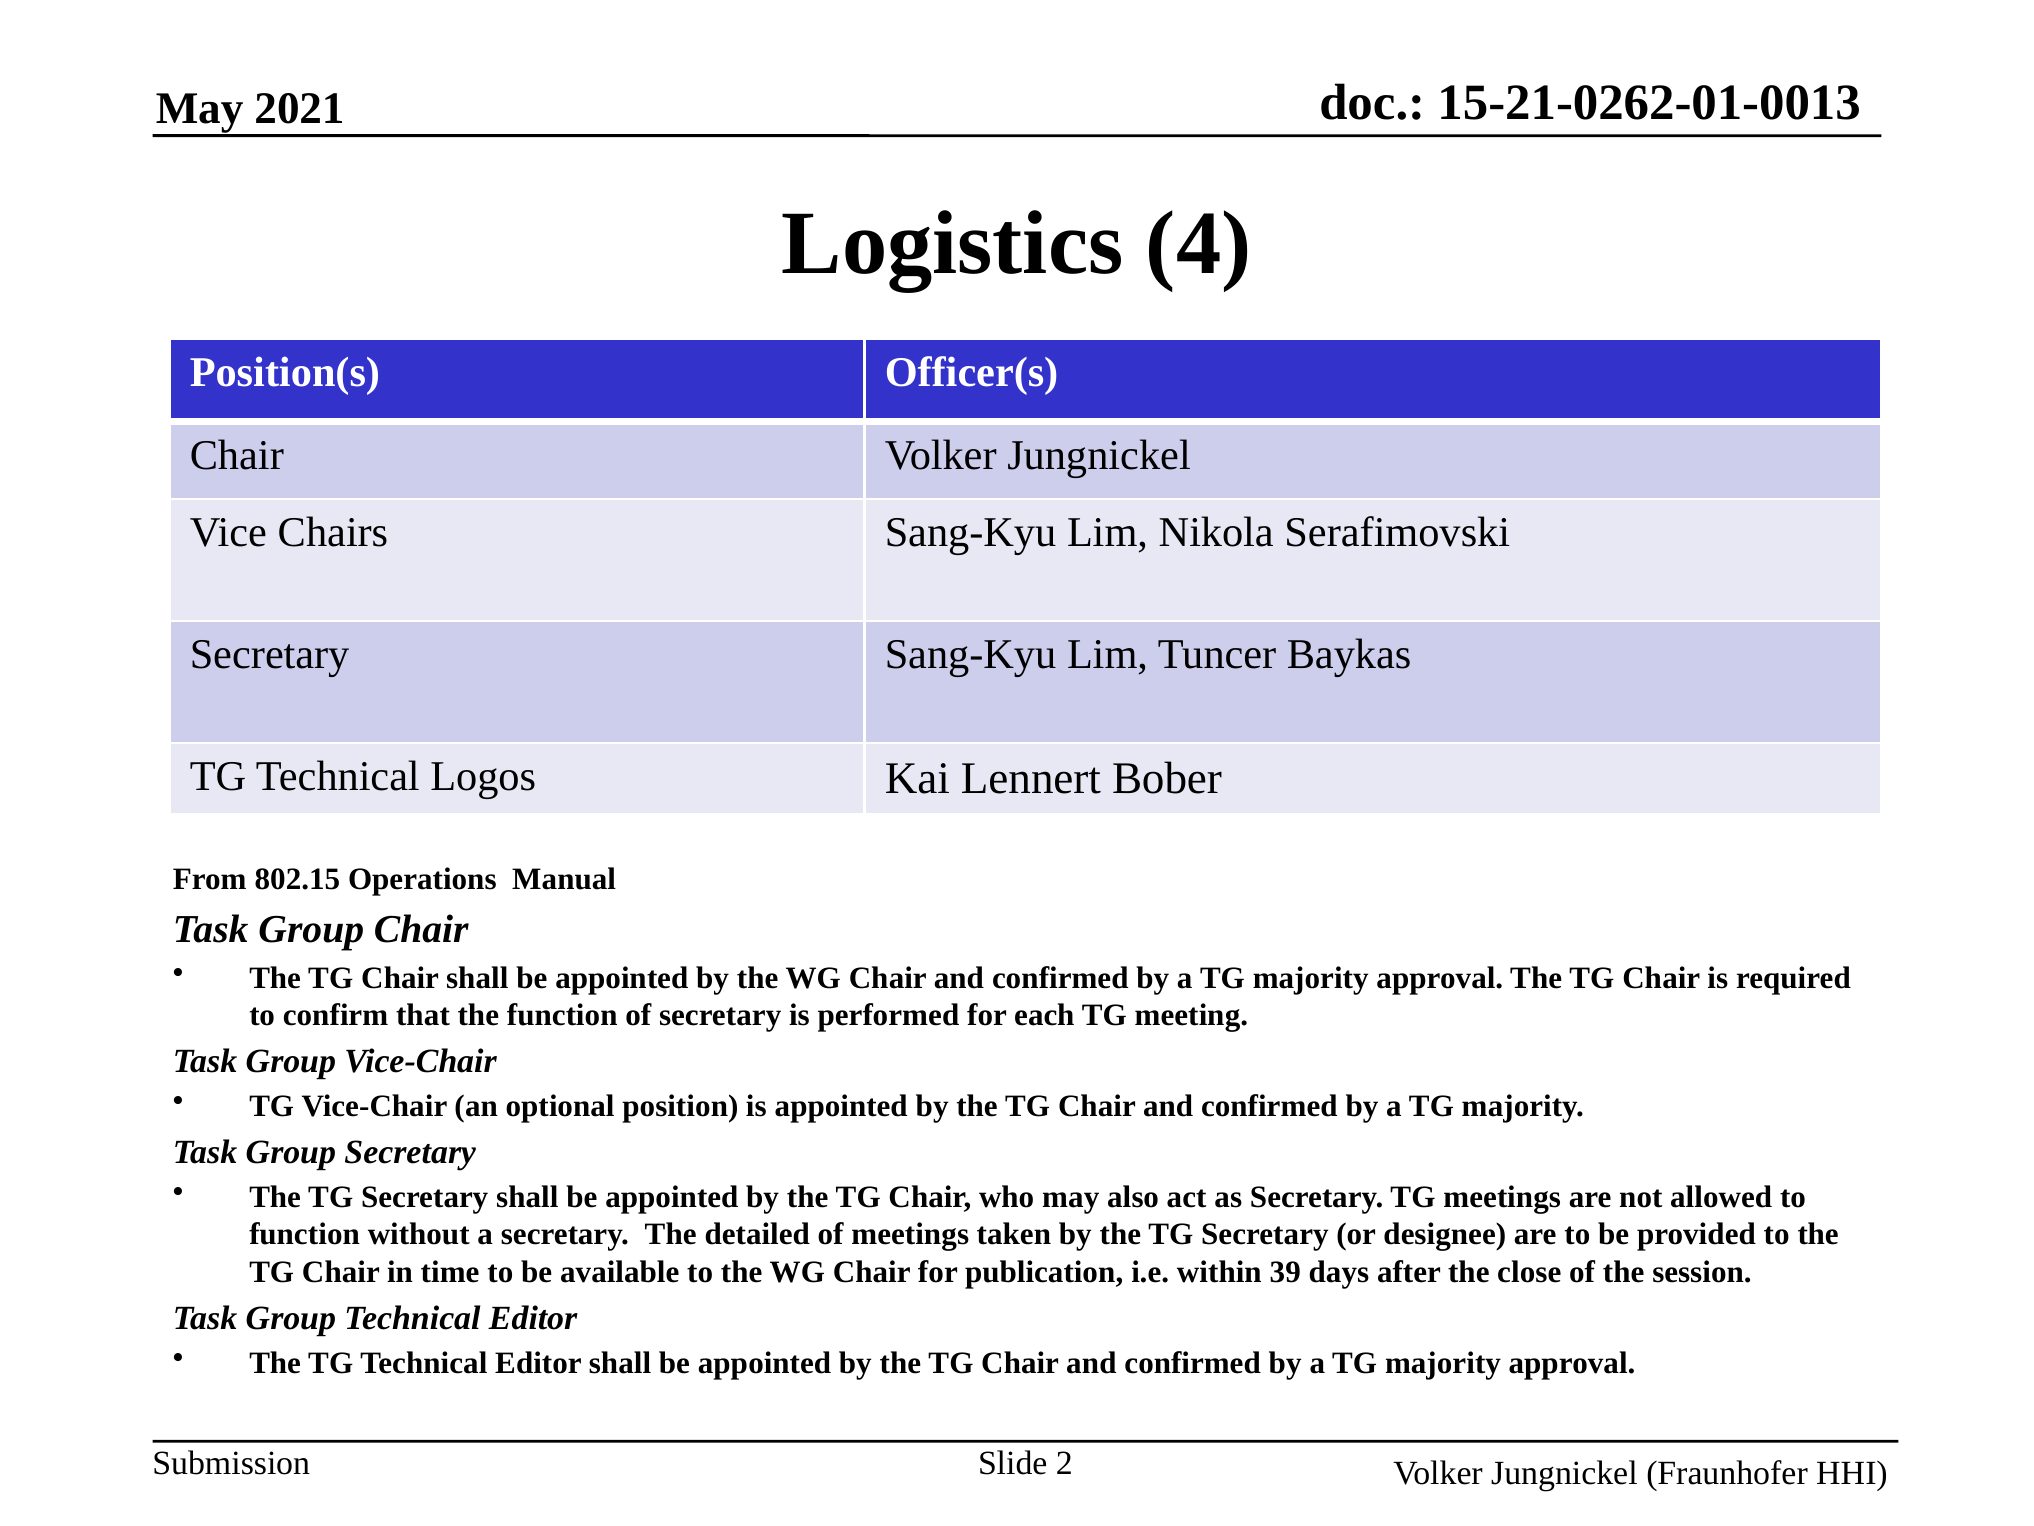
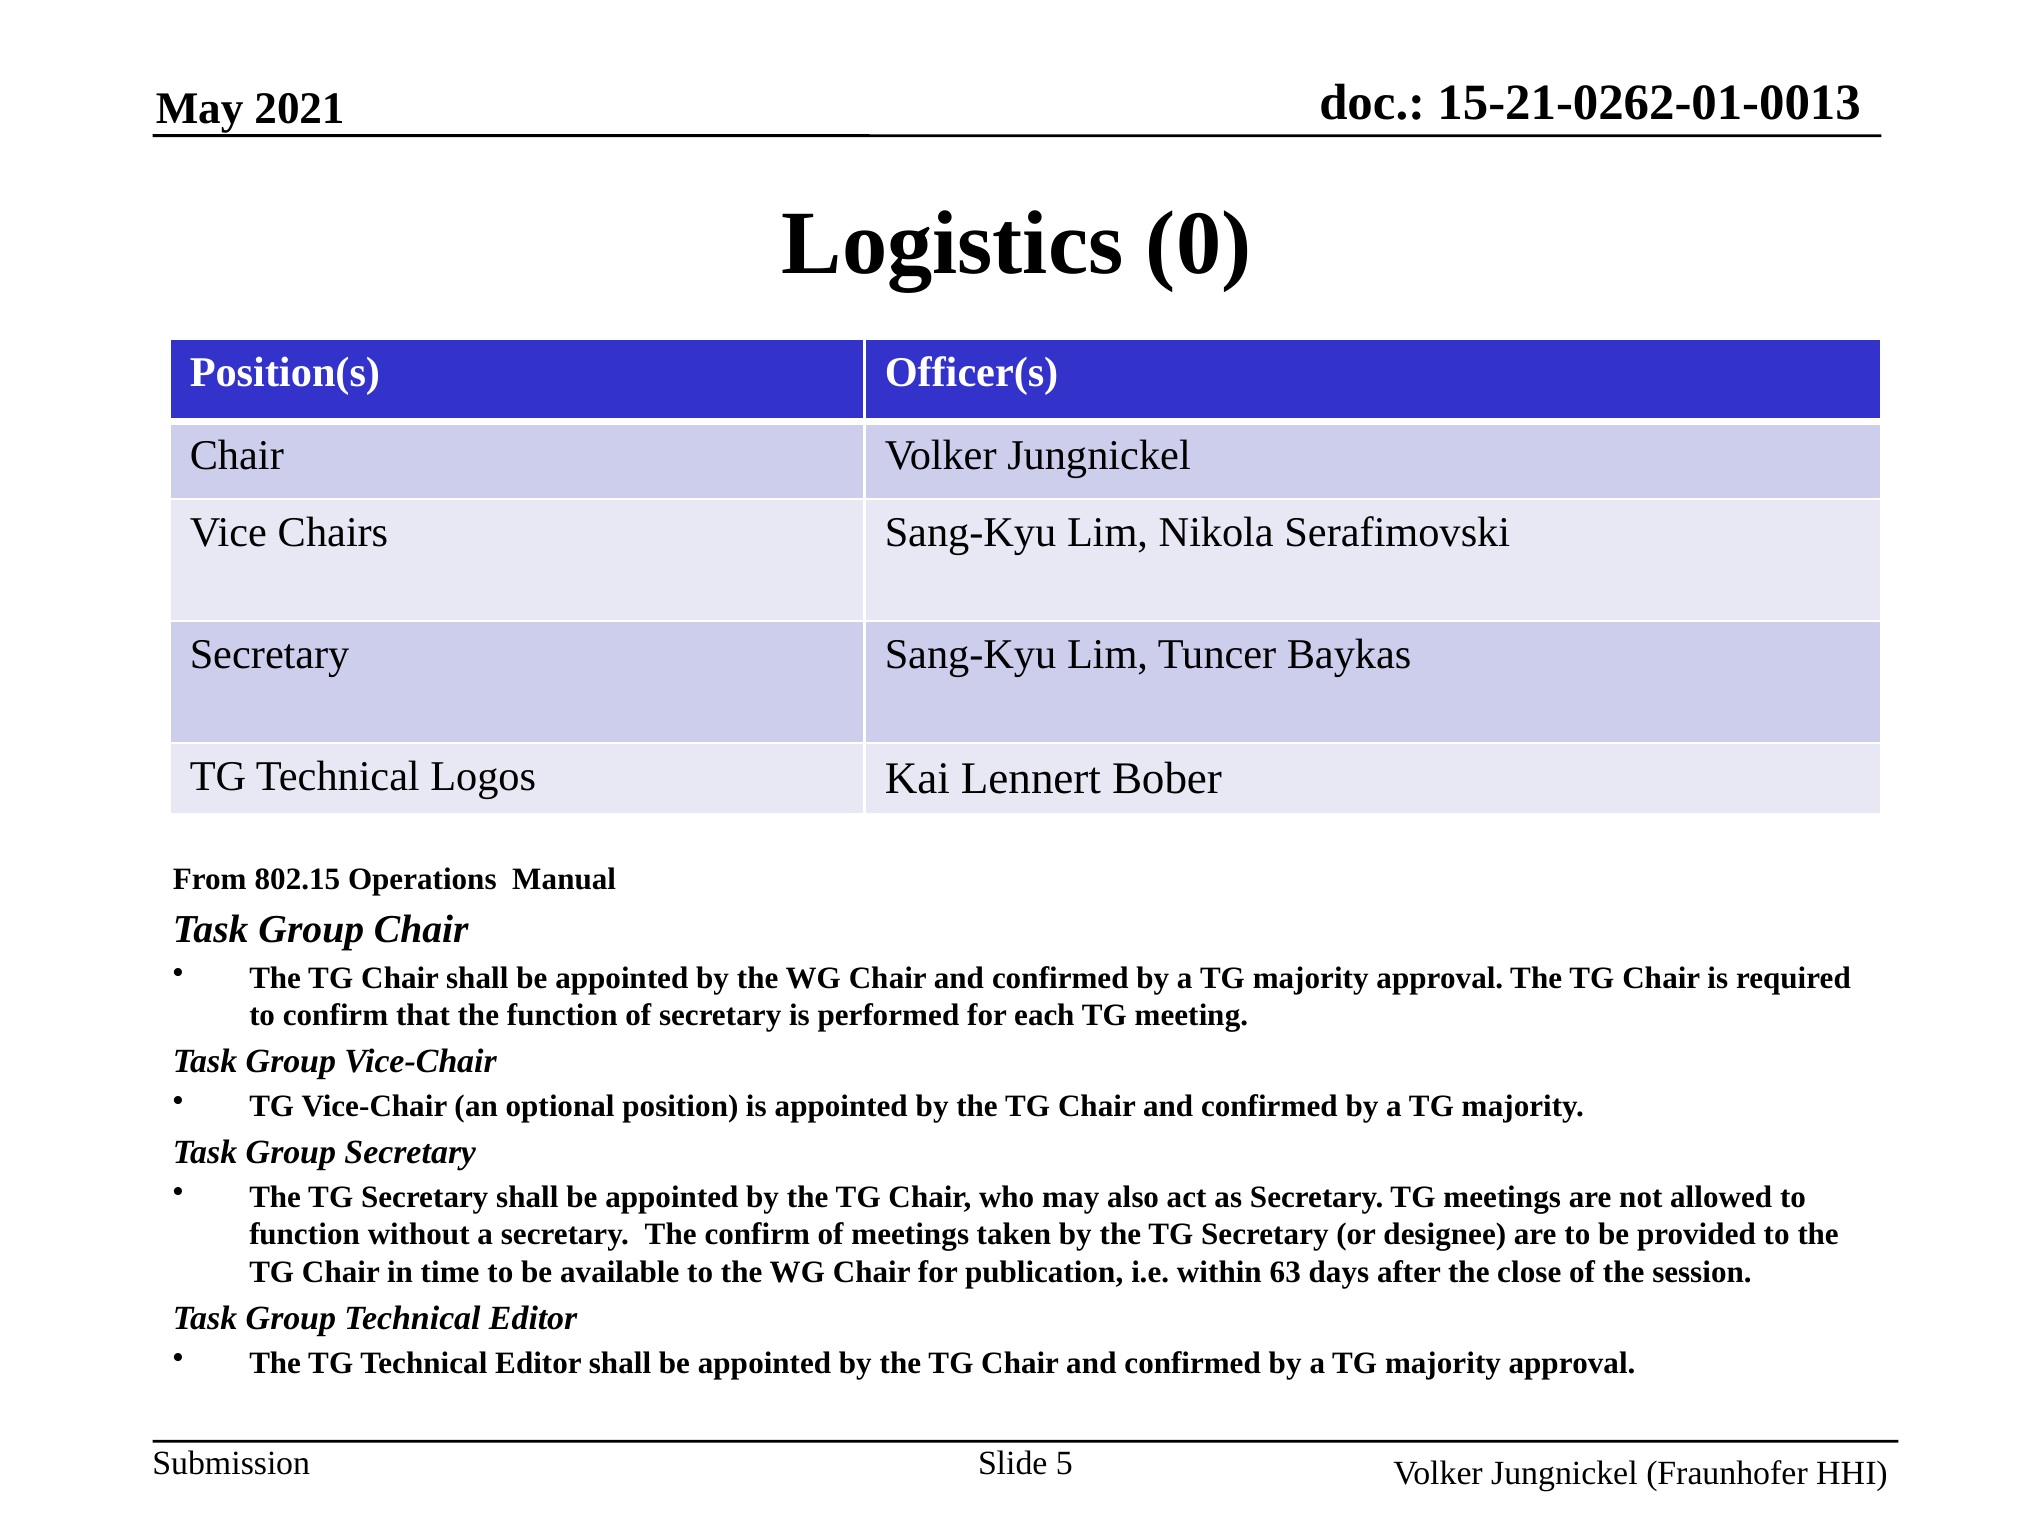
4: 4 -> 0
The detailed: detailed -> confirm
39: 39 -> 63
2: 2 -> 5
